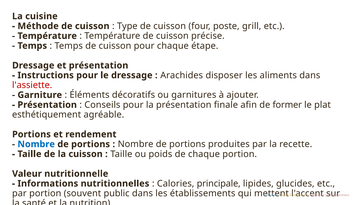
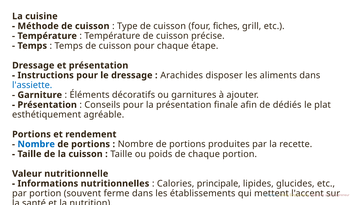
poste: poste -> fiches
l'assiette colour: red -> blue
former: former -> dédiés
public: public -> ferme
